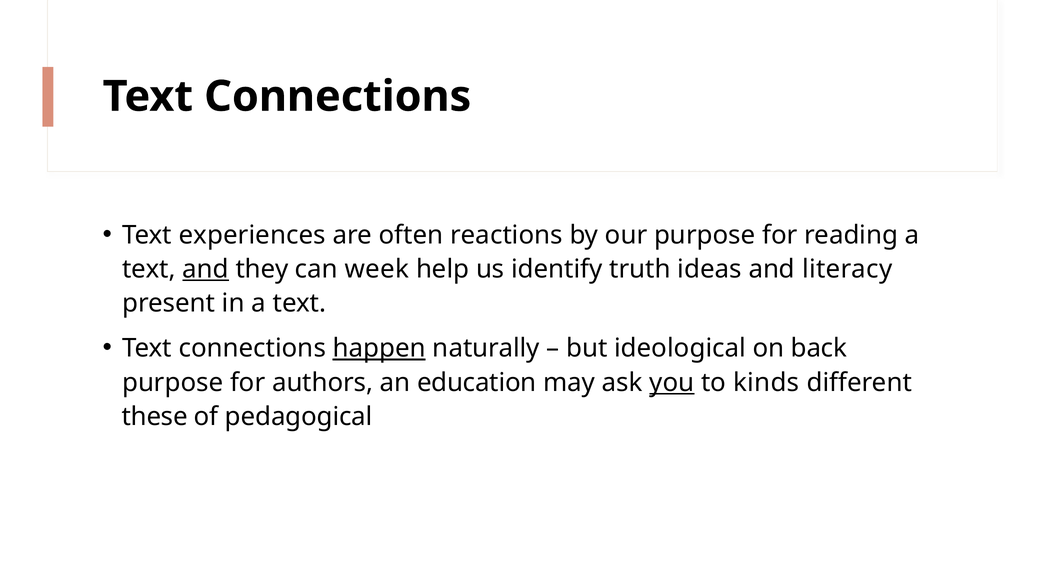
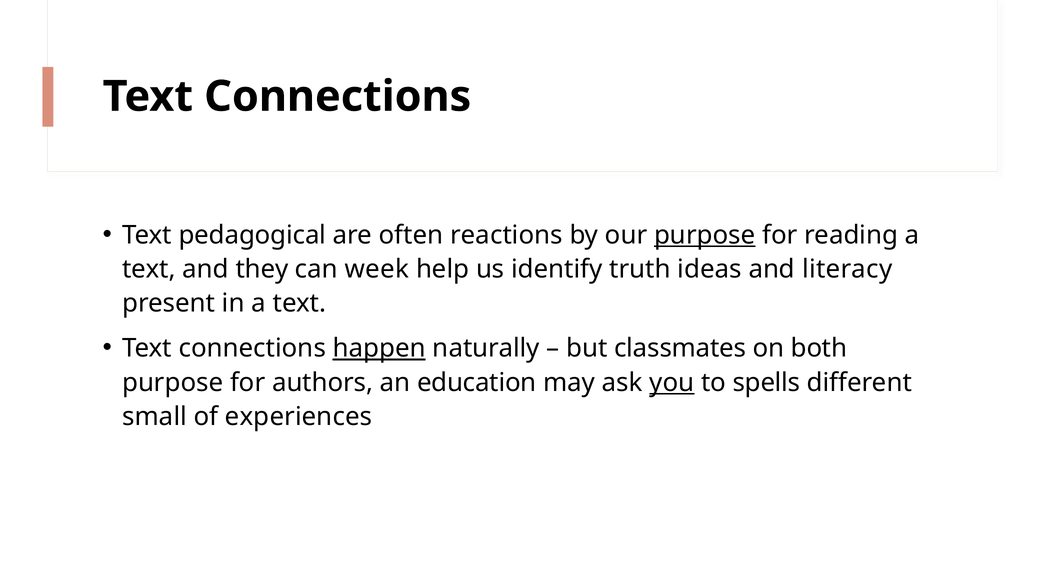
experiences: experiences -> pedagogical
purpose at (705, 235) underline: none -> present
and at (206, 269) underline: present -> none
ideological: ideological -> classmates
back: back -> both
kinds: kinds -> spells
these: these -> small
pedagogical: pedagogical -> experiences
